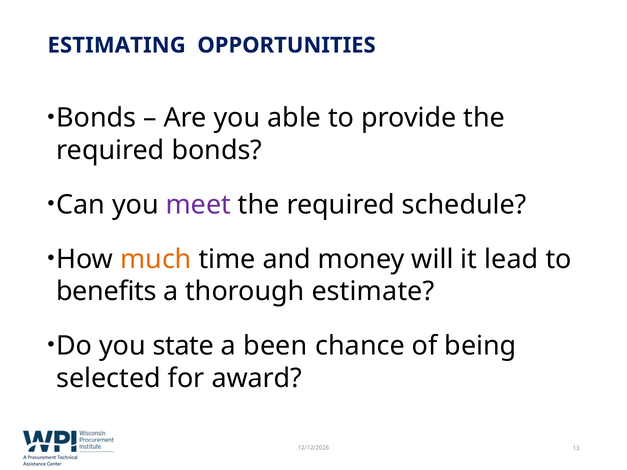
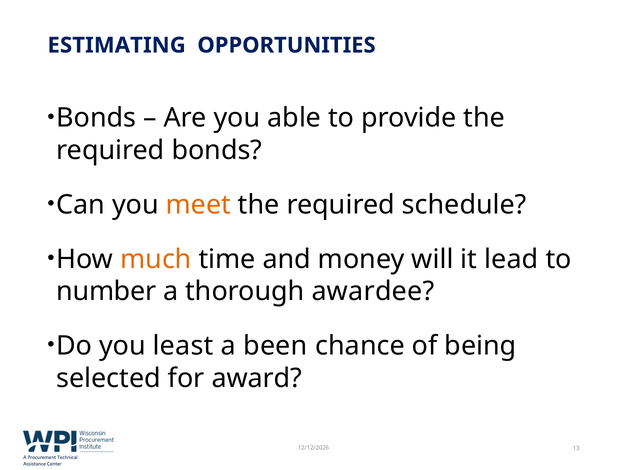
meet colour: purple -> orange
benefits: benefits -> number
estimate: estimate -> awardee
state: state -> least
